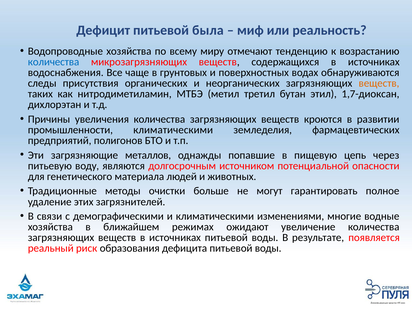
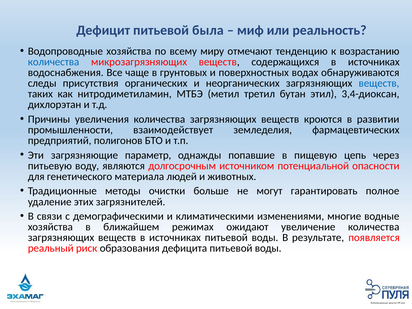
веществ at (379, 83) colour: orange -> blue
1,7-диоксан: 1,7-диоксан -> 3,4-диоксан
промышленности климатическими: климатическими -> взаимодействует
металлов: металлов -> параметр
